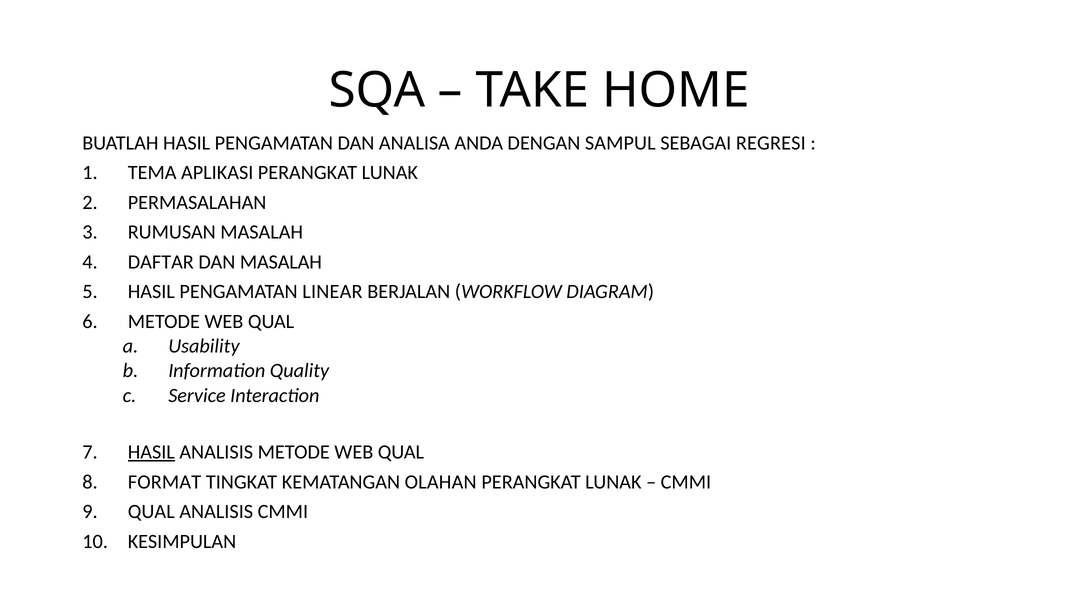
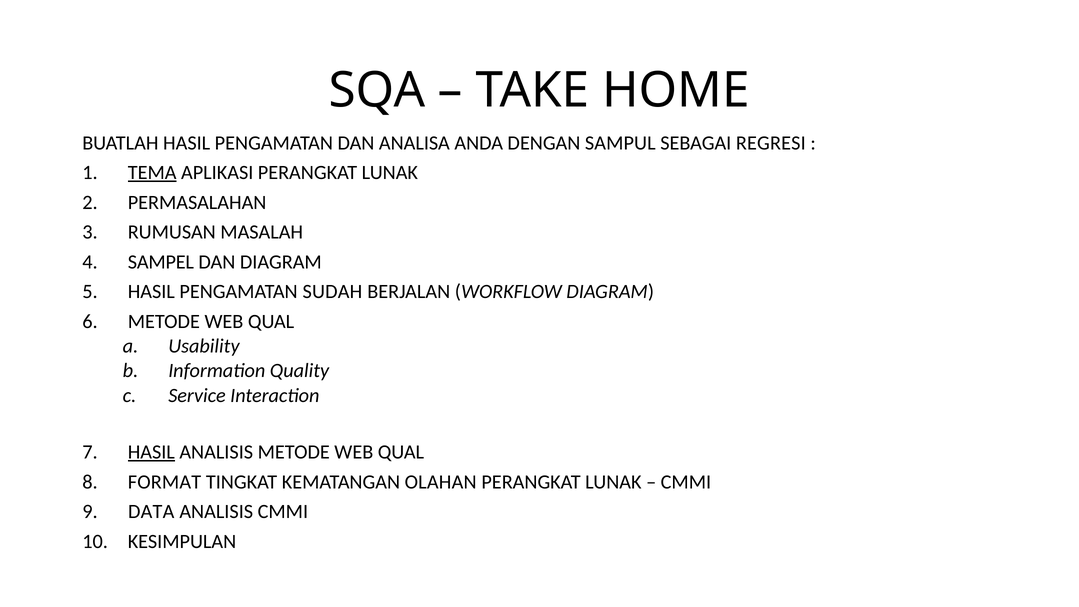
TEMA underline: none -> present
DAFTAR: DAFTAR -> SAMPEL
DAN MASALAH: MASALAH -> DIAGRAM
LINEAR: LINEAR -> SUDAH
QUAL at (151, 512): QUAL -> DATA
